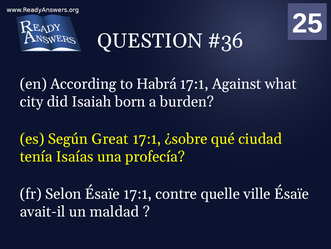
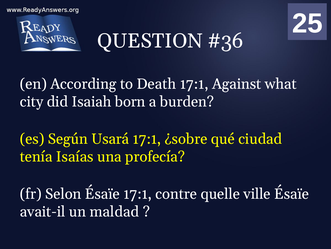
Habrá: Habrá -> Death
Great: Great -> Usará
